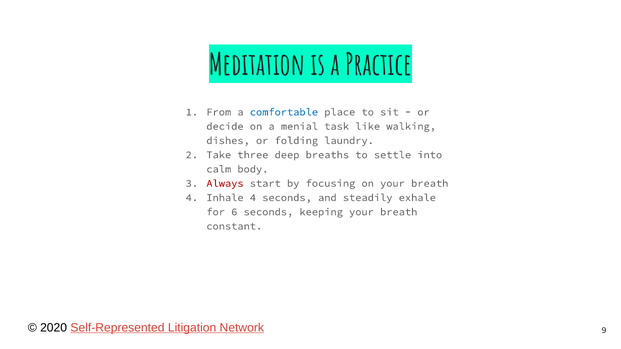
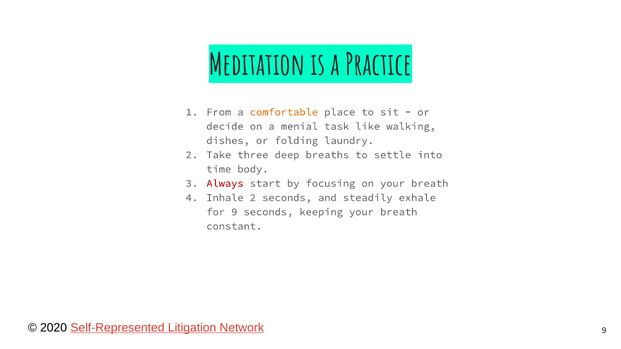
comfortable colour: blue -> orange
calm: calm -> time
Inhale 4: 4 -> 2
for 6: 6 -> 9
